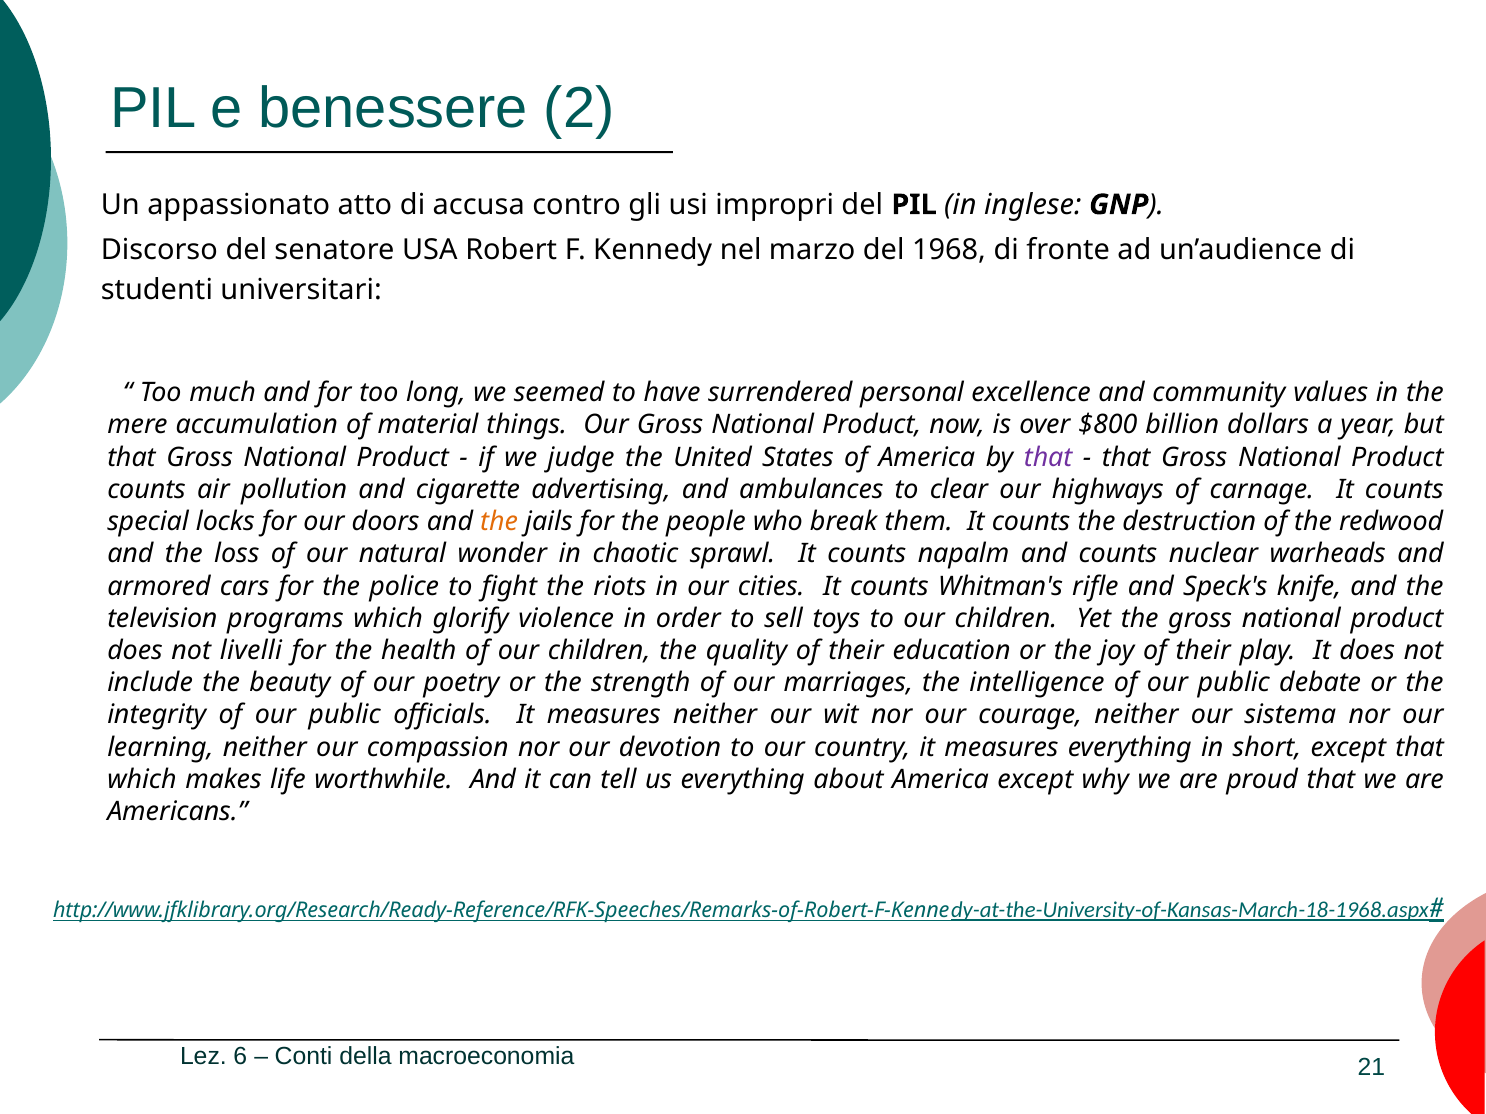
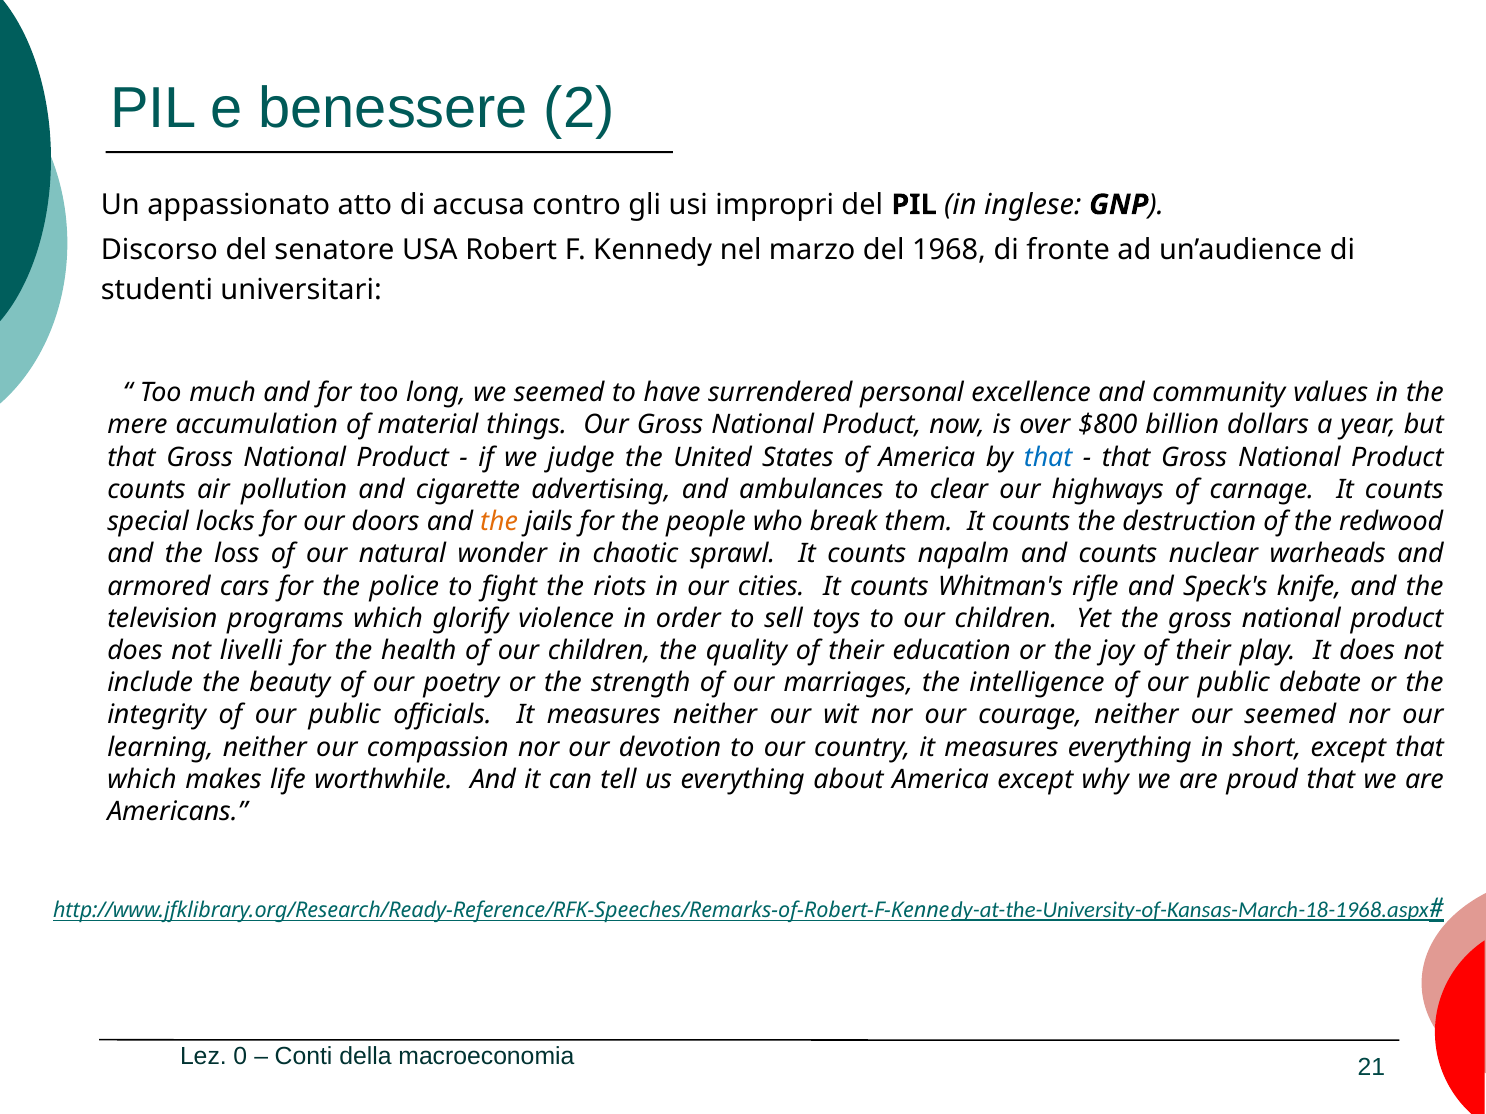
that at (1048, 458) colour: purple -> blue
our sistema: sistema -> seemed
6: 6 -> 0
